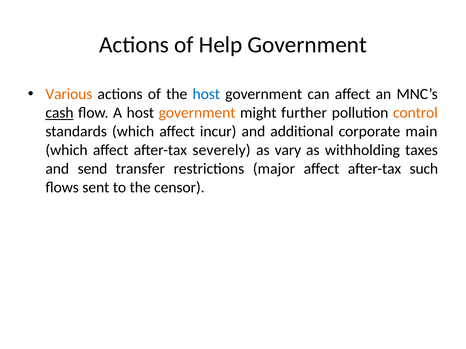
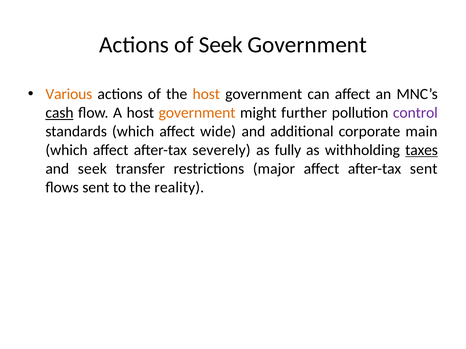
of Help: Help -> Seek
host at (206, 94) colour: blue -> orange
control colour: orange -> purple
incur: incur -> wide
vary: vary -> fully
taxes underline: none -> present
and send: send -> seek
after-tax such: such -> sent
censor: censor -> reality
